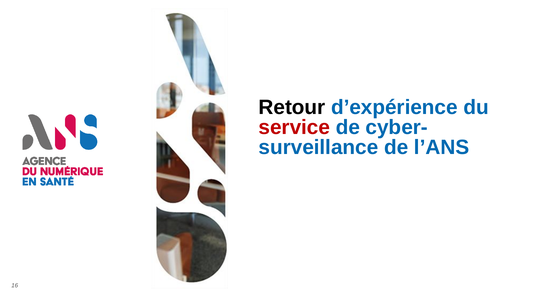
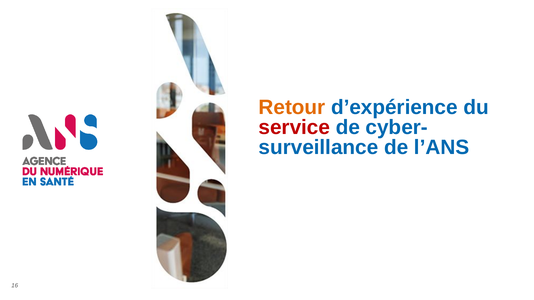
Retour colour: black -> orange
